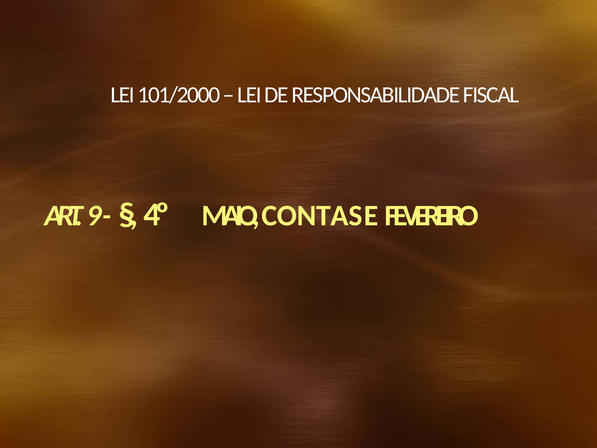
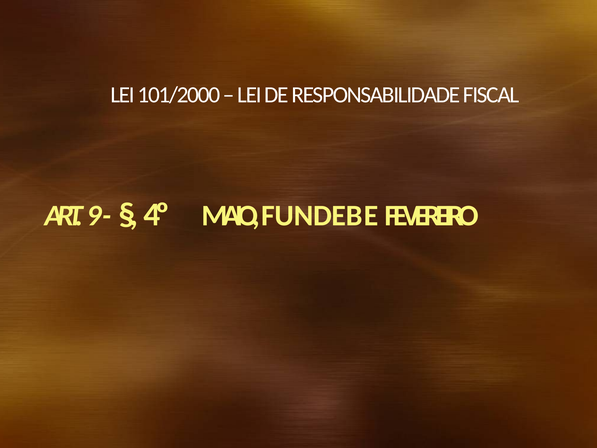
CONTAS: CONTAS -> FUNDEB
